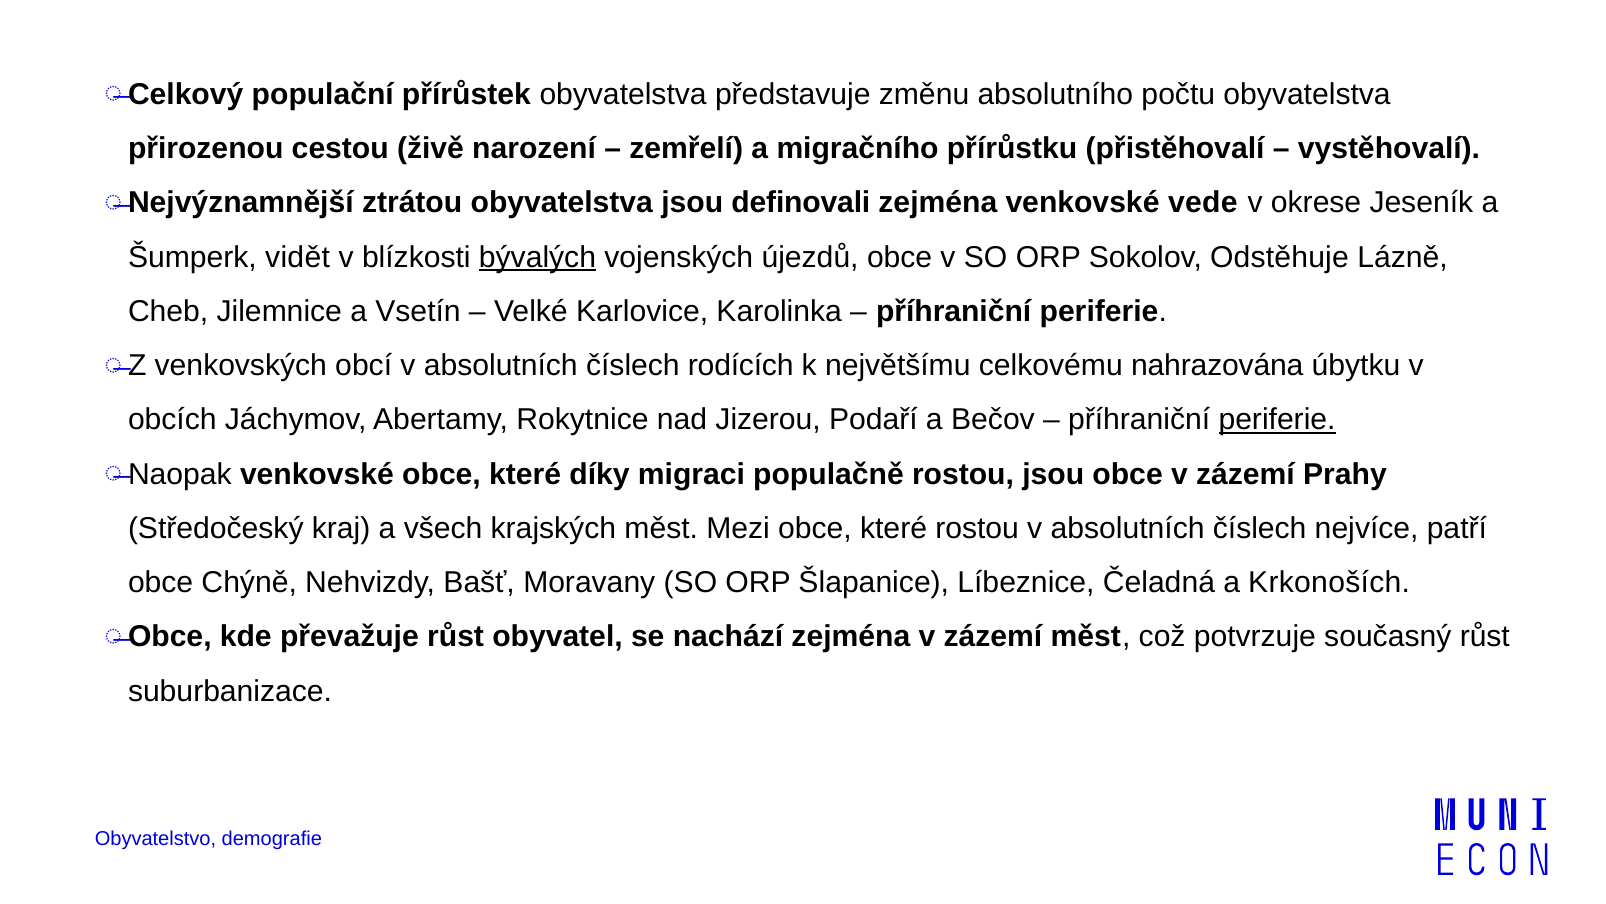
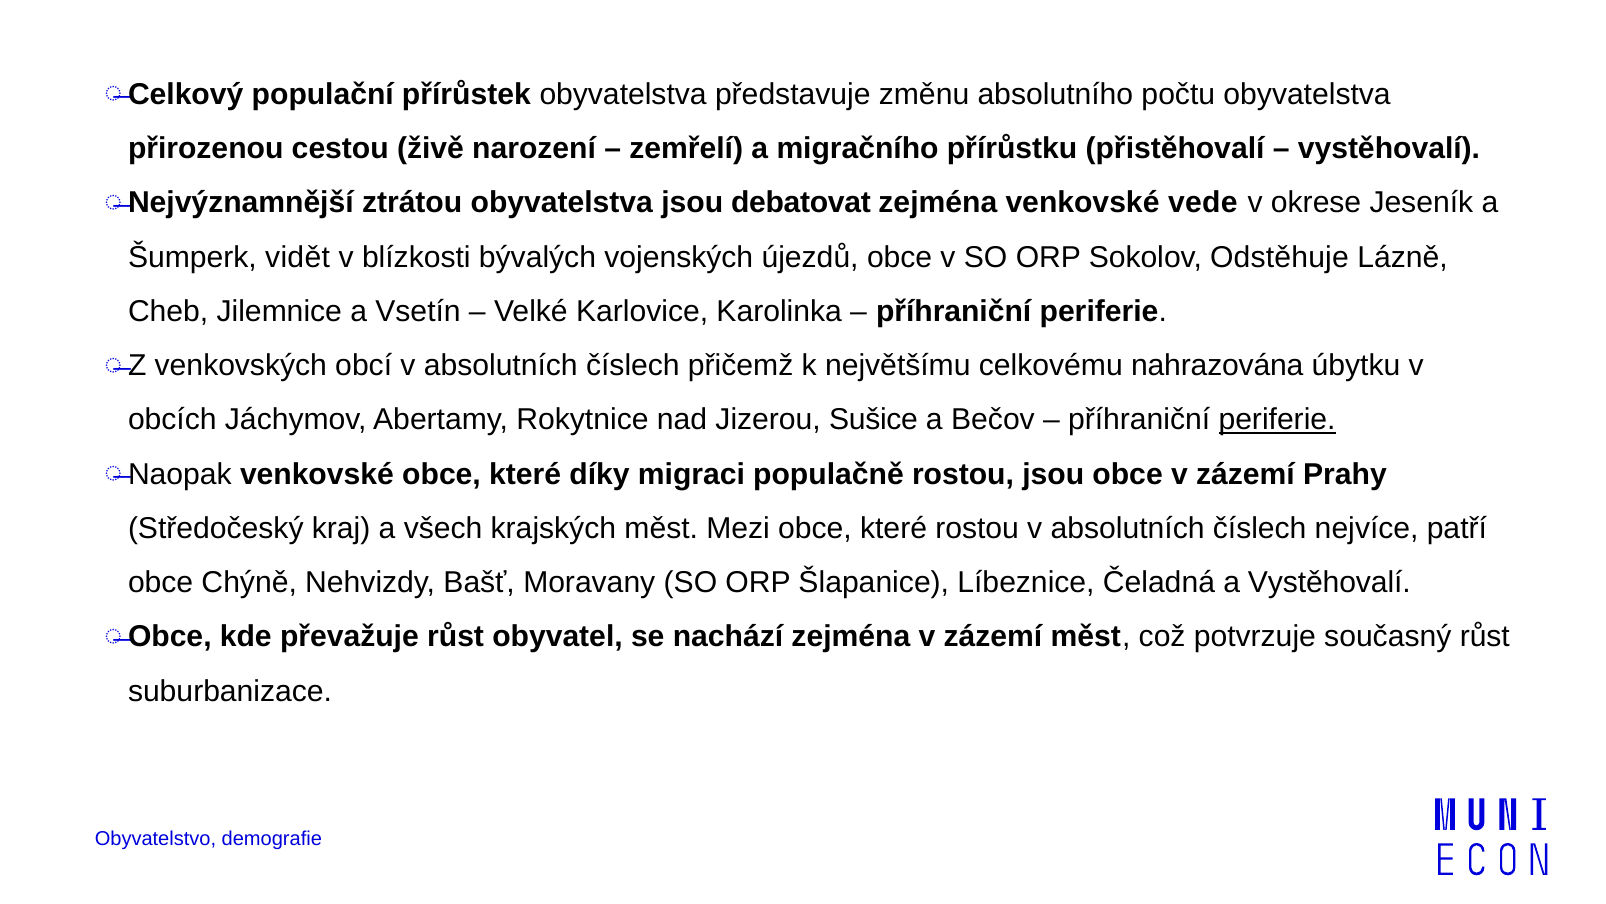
definovali: definovali -> debatovat
bývalých underline: present -> none
rodících: rodících -> přičemž
Podaří: Podaří -> Sušice
a Krkonoších: Krkonoších -> Vystěhovalí
